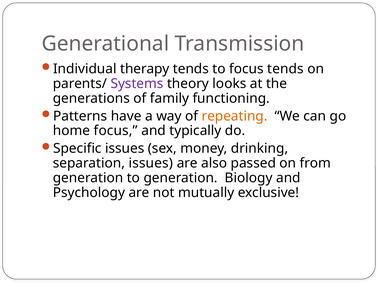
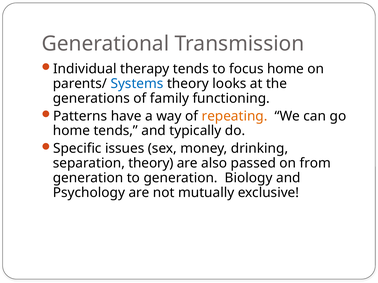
focus tends: tends -> home
Systems colour: purple -> blue
home focus: focus -> tends
separation issues: issues -> theory
